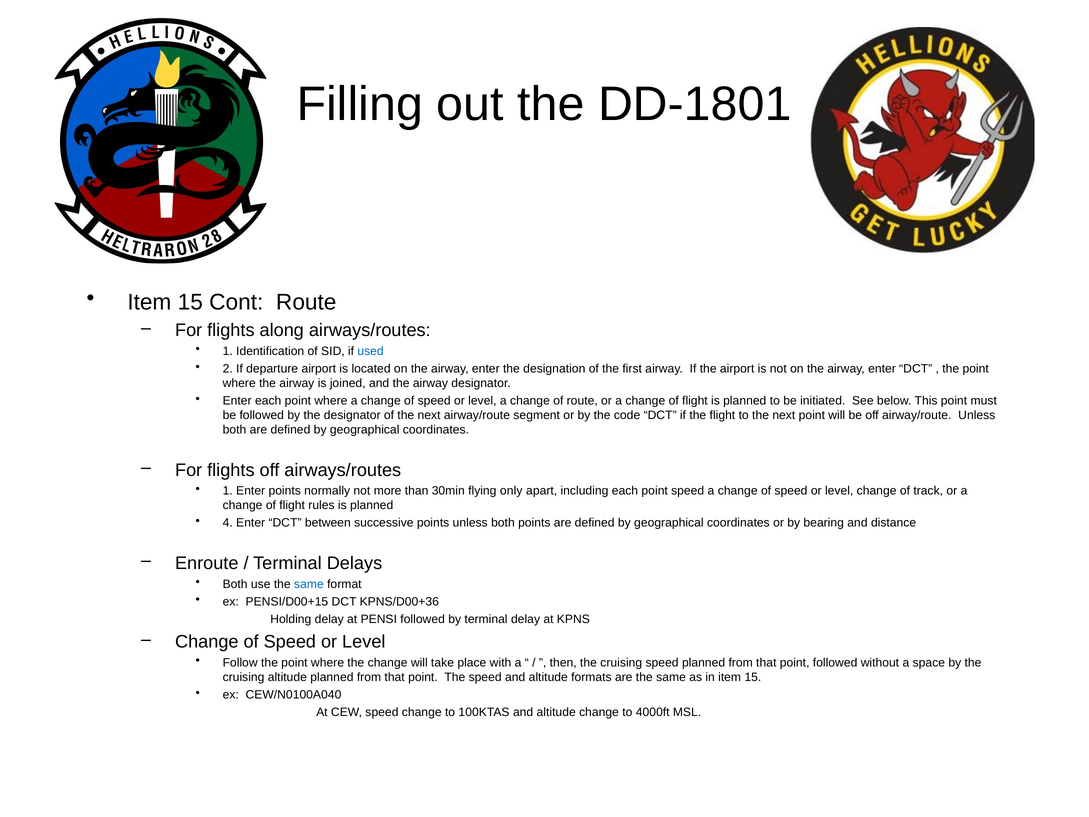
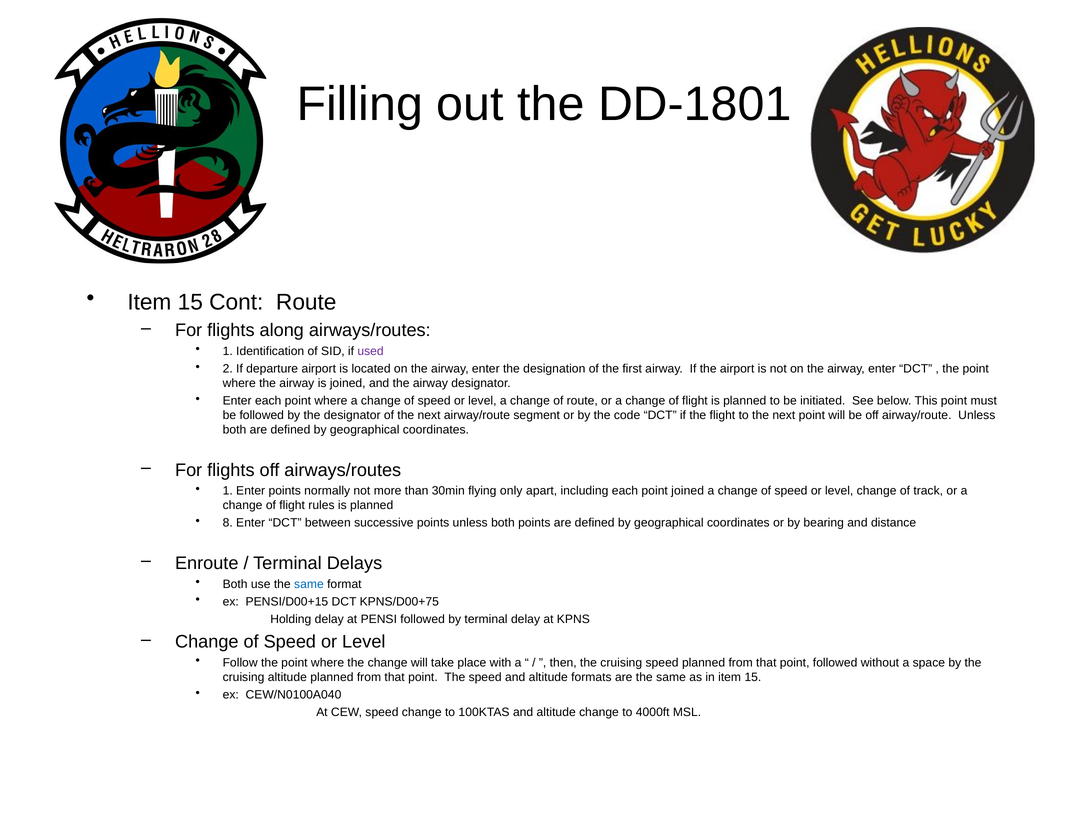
used colour: blue -> purple
point speed: speed -> joined
4: 4 -> 8
KPNS/D00+36: KPNS/D00+36 -> KPNS/D00+75
